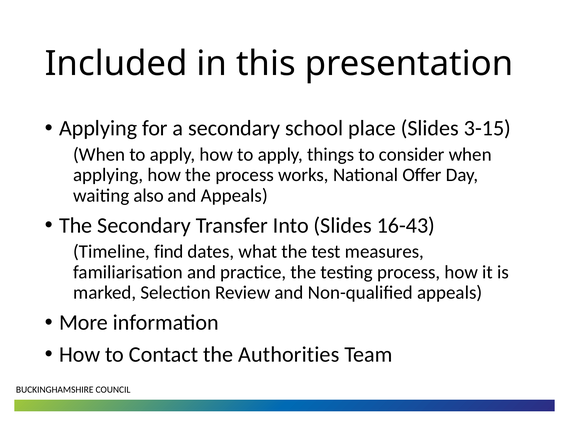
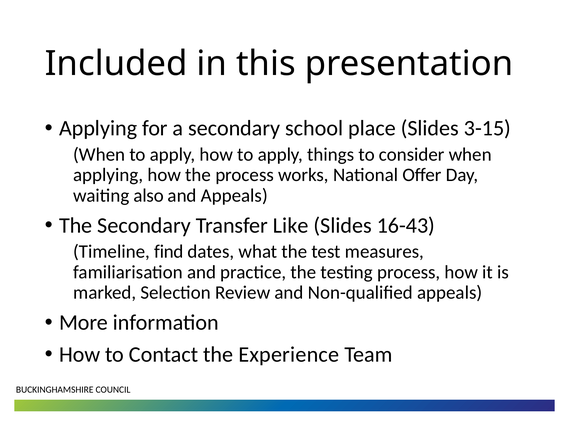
Into: Into -> Like
Authorities: Authorities -> Experience
